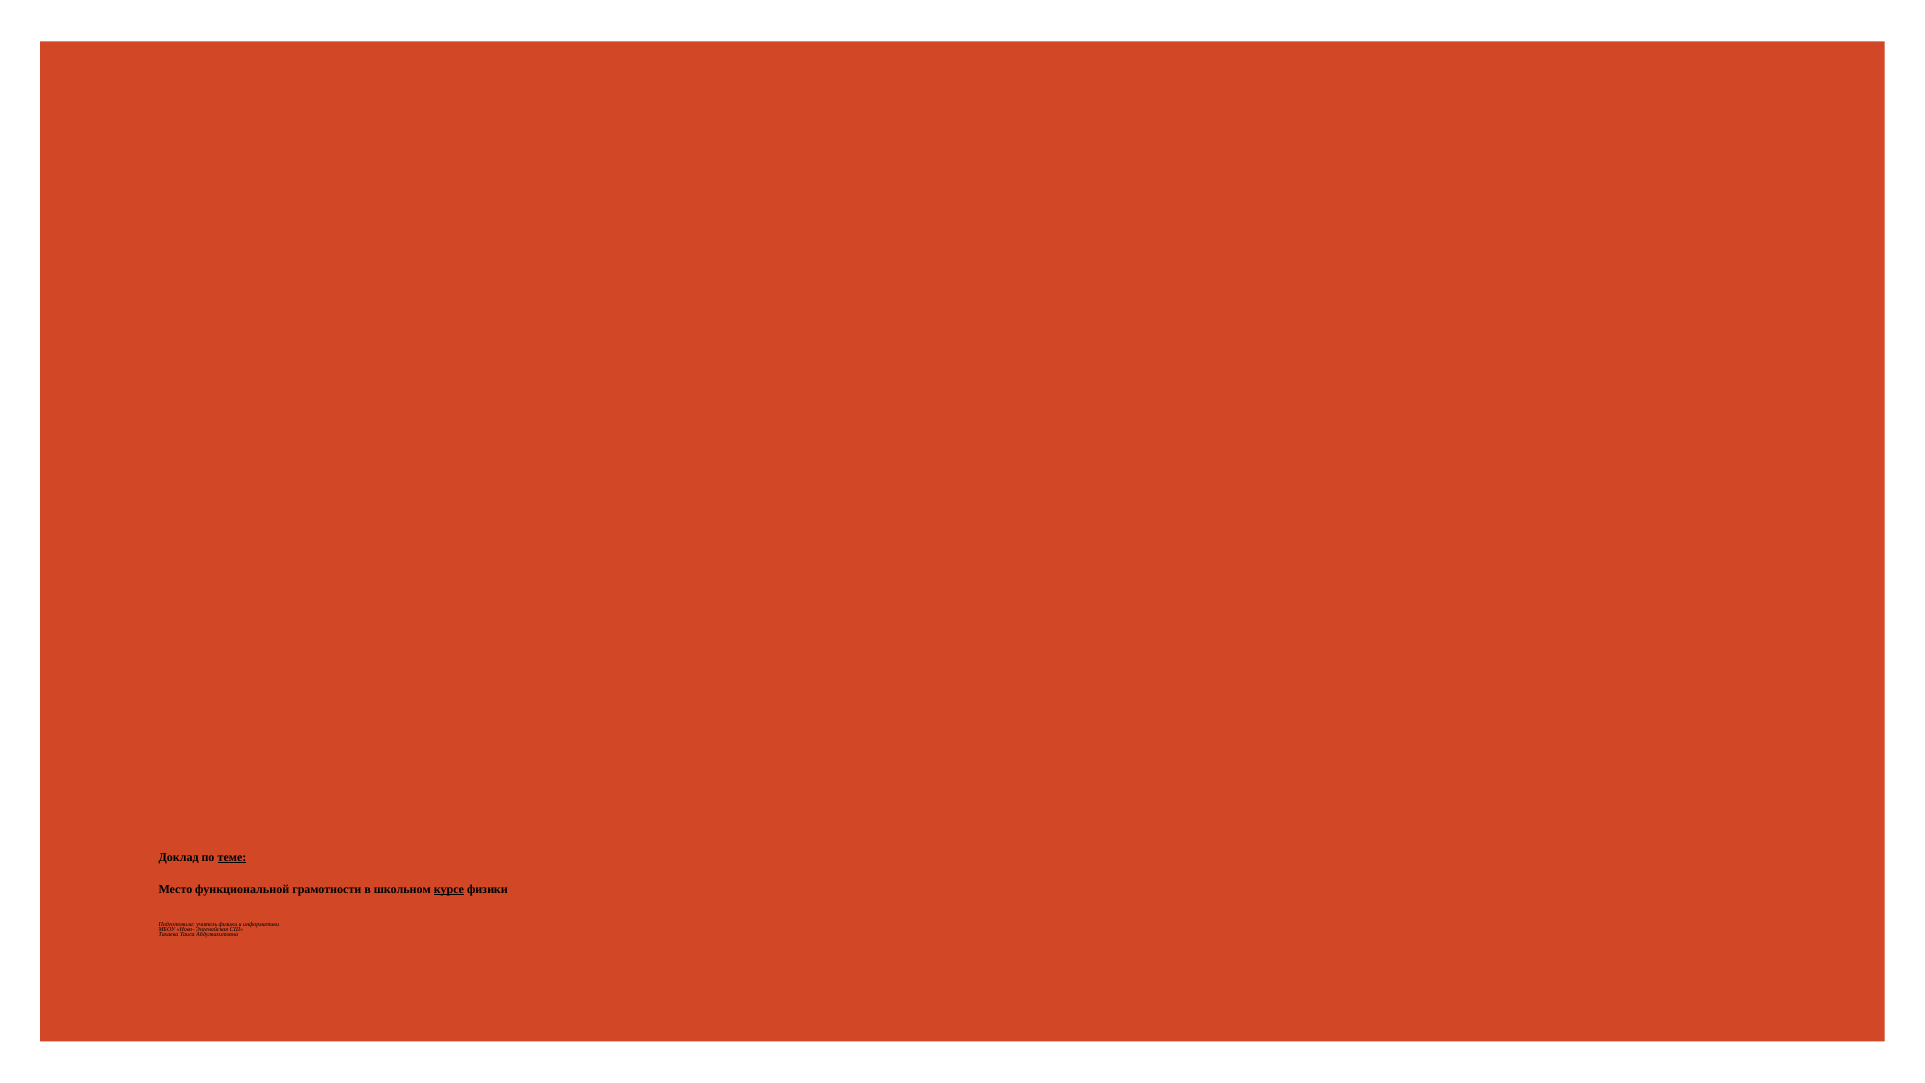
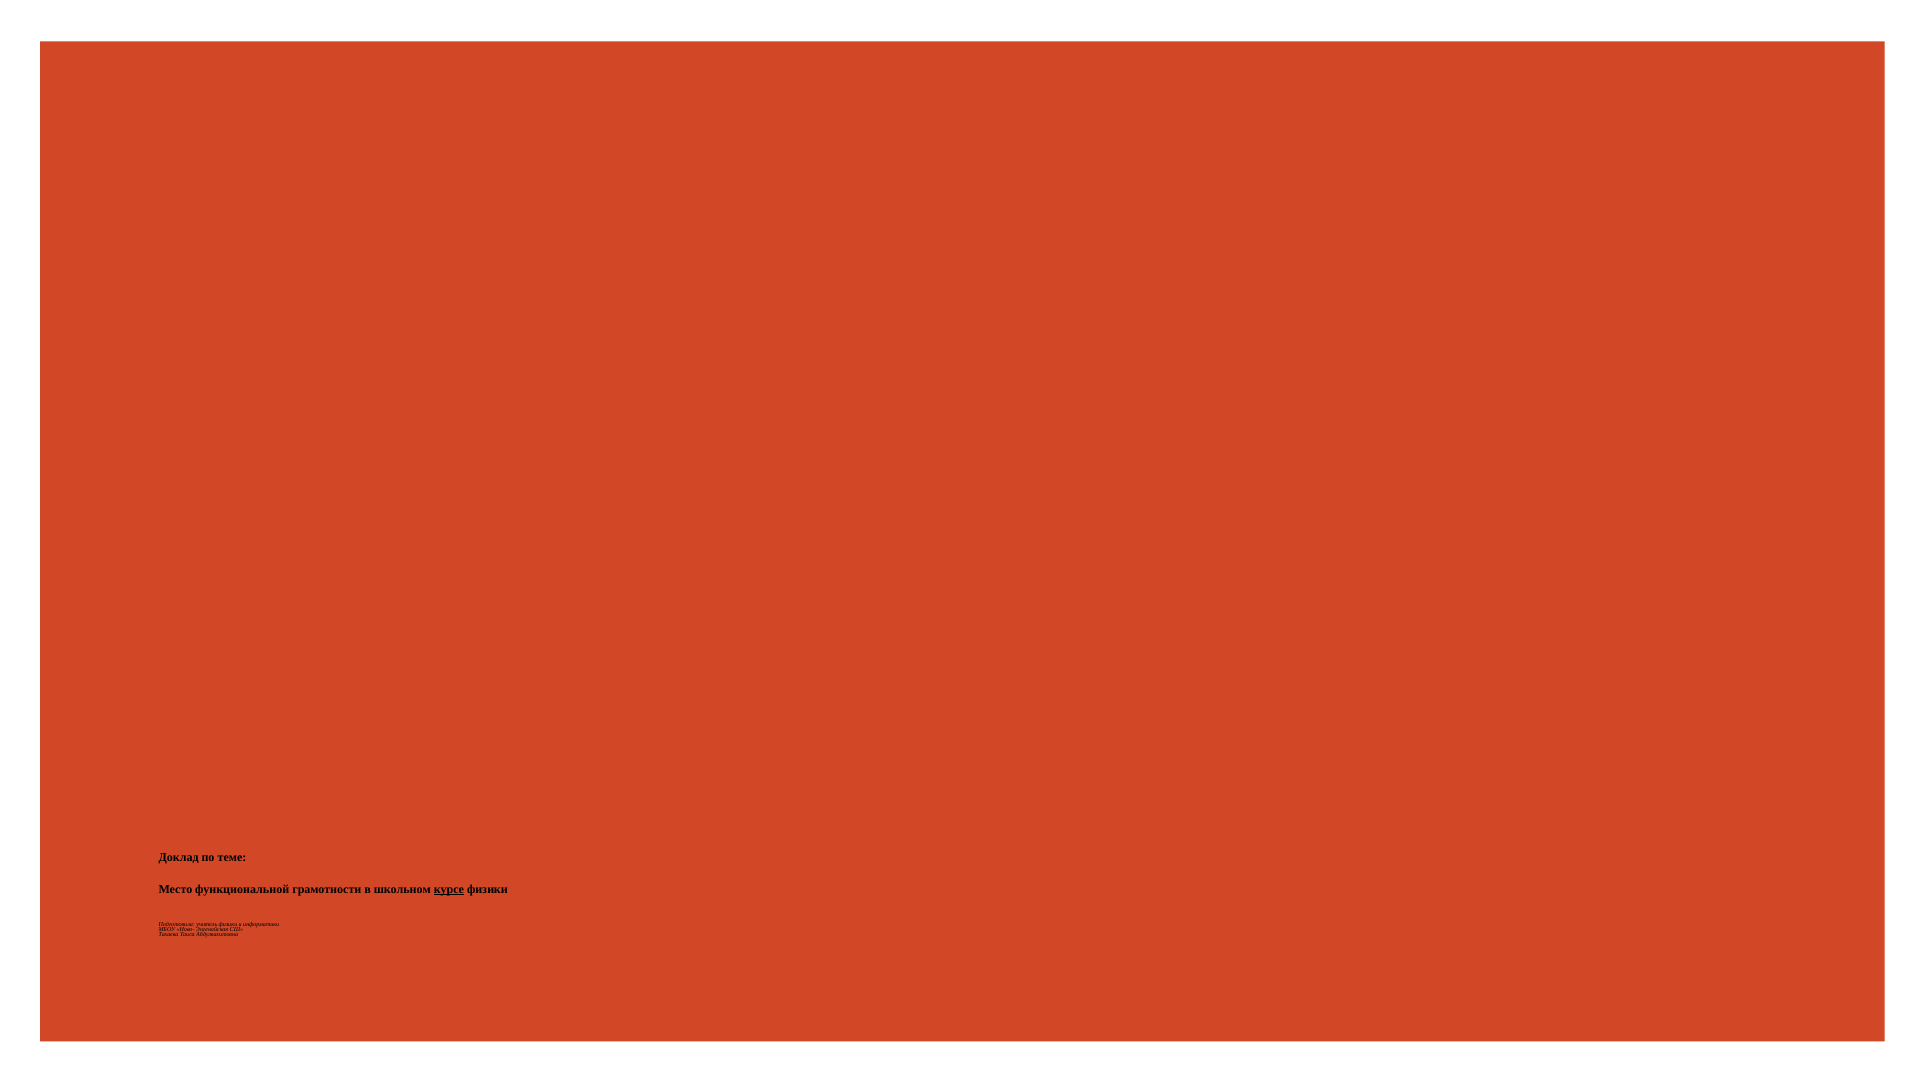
теме underline: present -> none
